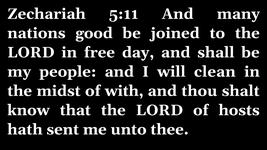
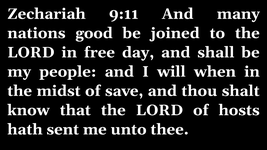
5:11: 5:11 -> 9:11
clean: clean -> when
with: with -> save
